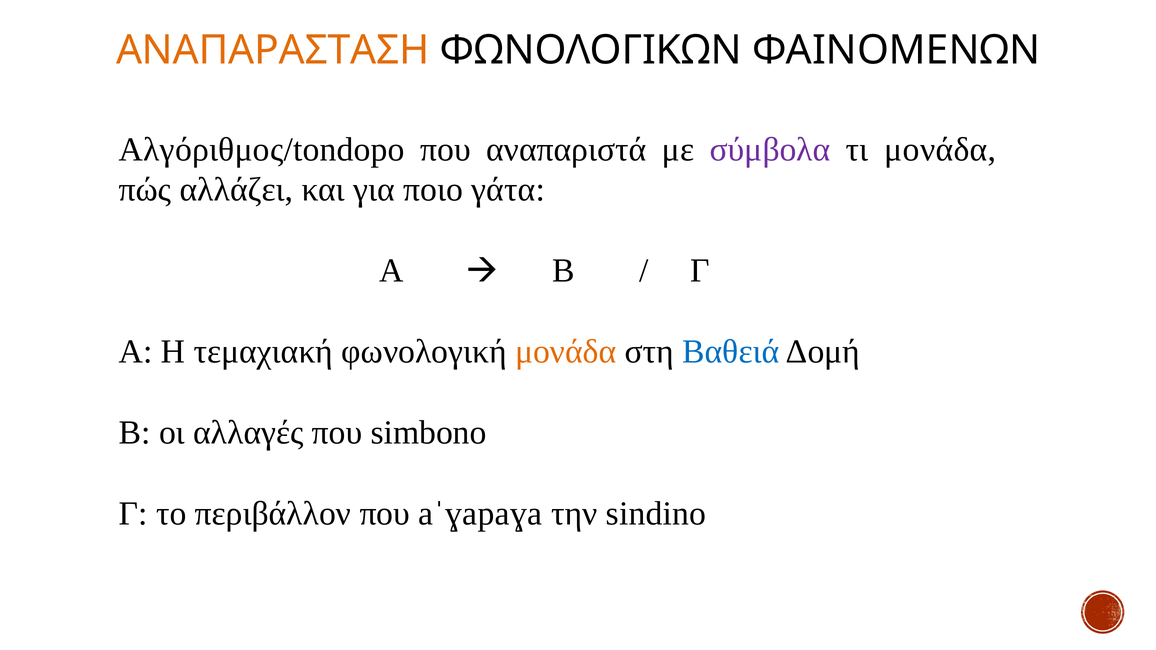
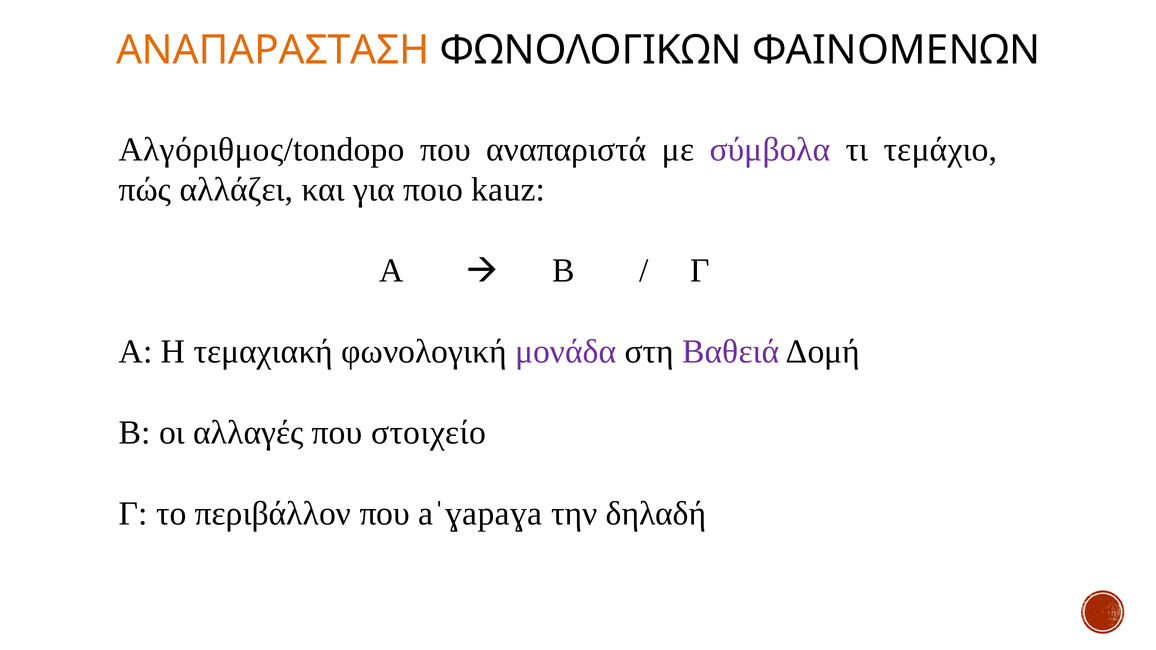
τι μονάδα: μονάδα -> τεμάχιο
γάτα: γάτα -> kauz
μονάδα at (566, 352) colour: orange -> purple
Βαθειά colour: blue -> purple
simbono: simbono -> στοιχείο
sindino: sindino -> δηλαδή
